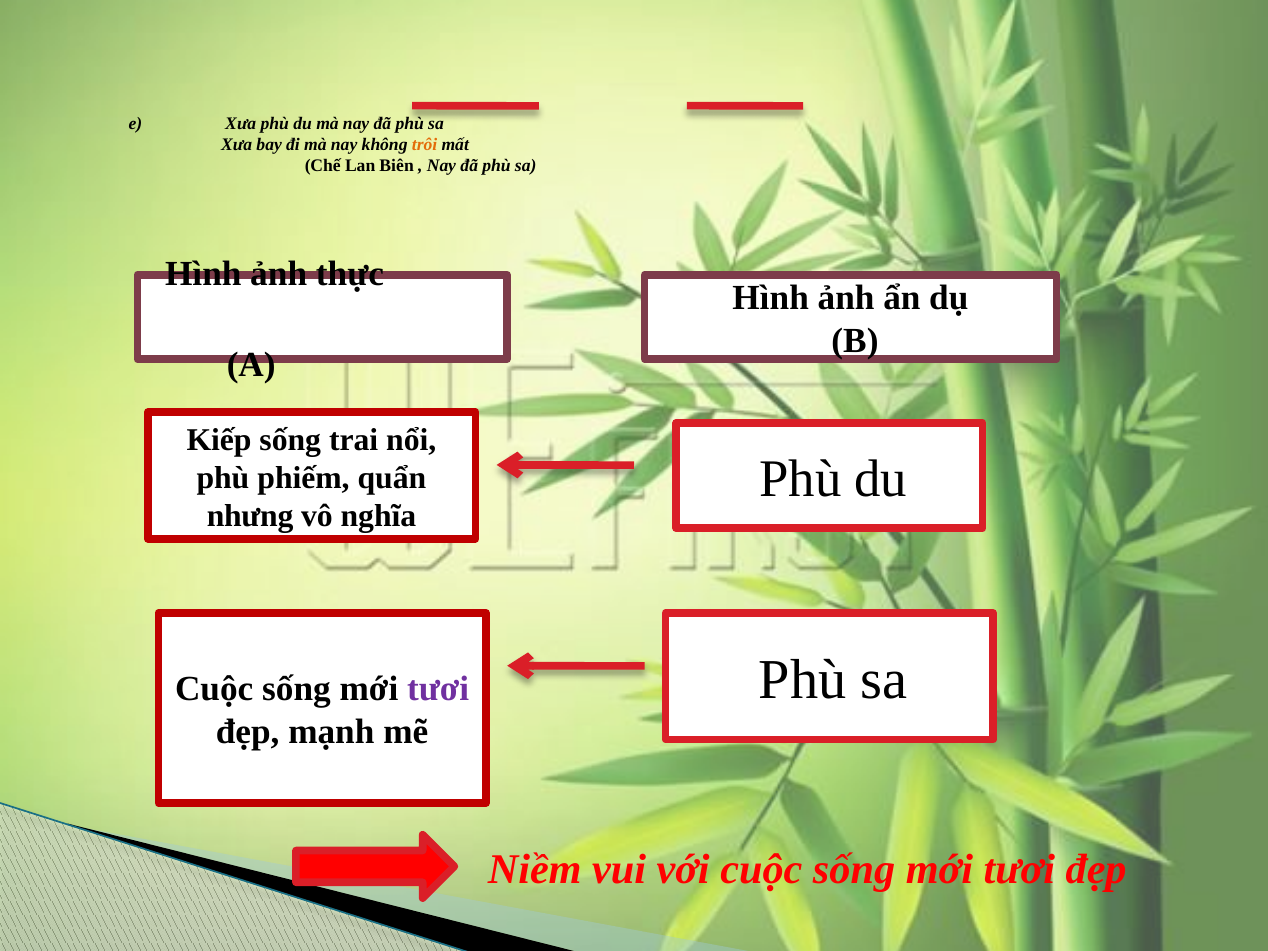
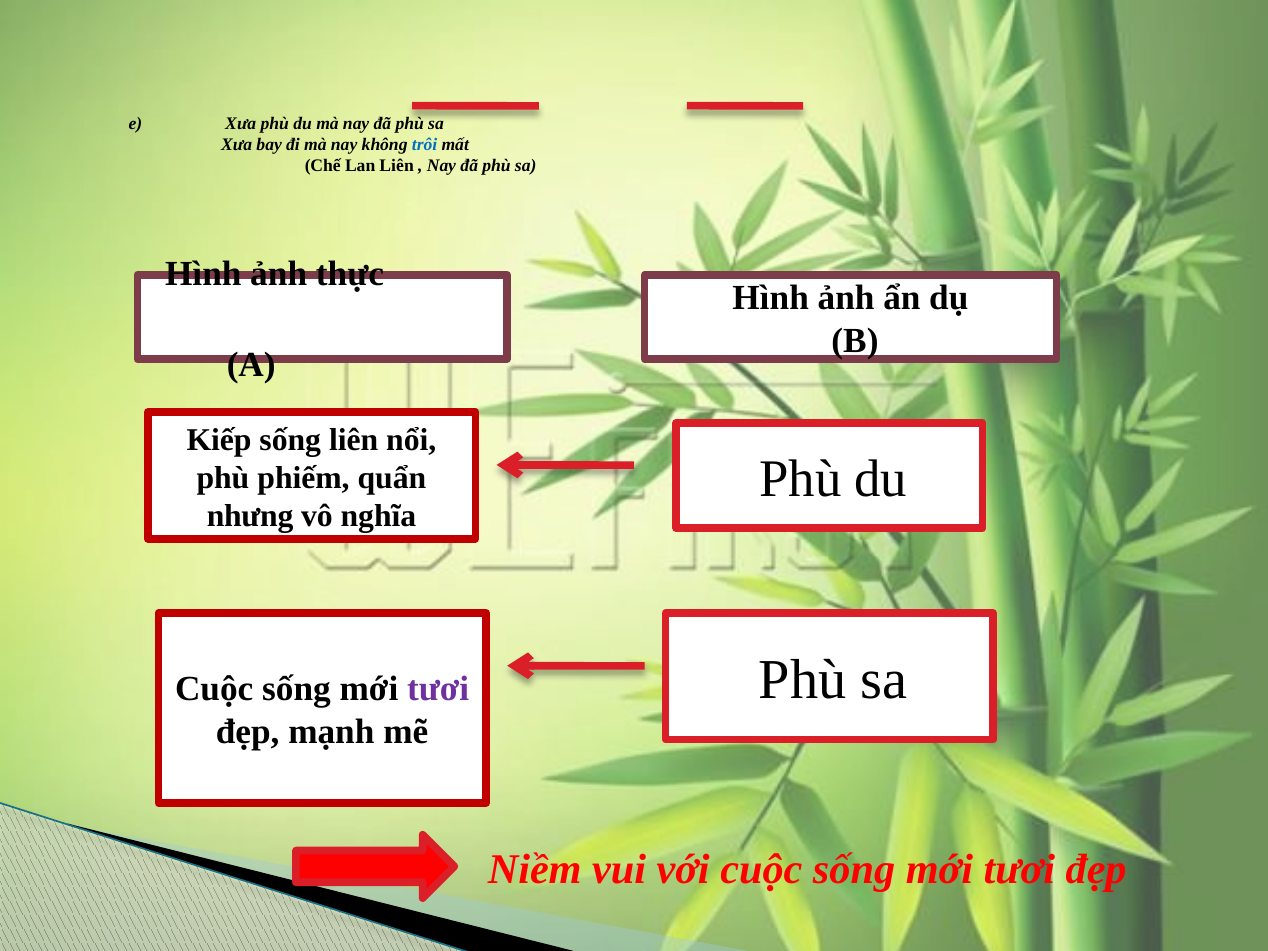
trôi colour: orange -> blue
Lan Biên: Biên -> Liên
sống trai: trai -> liên
